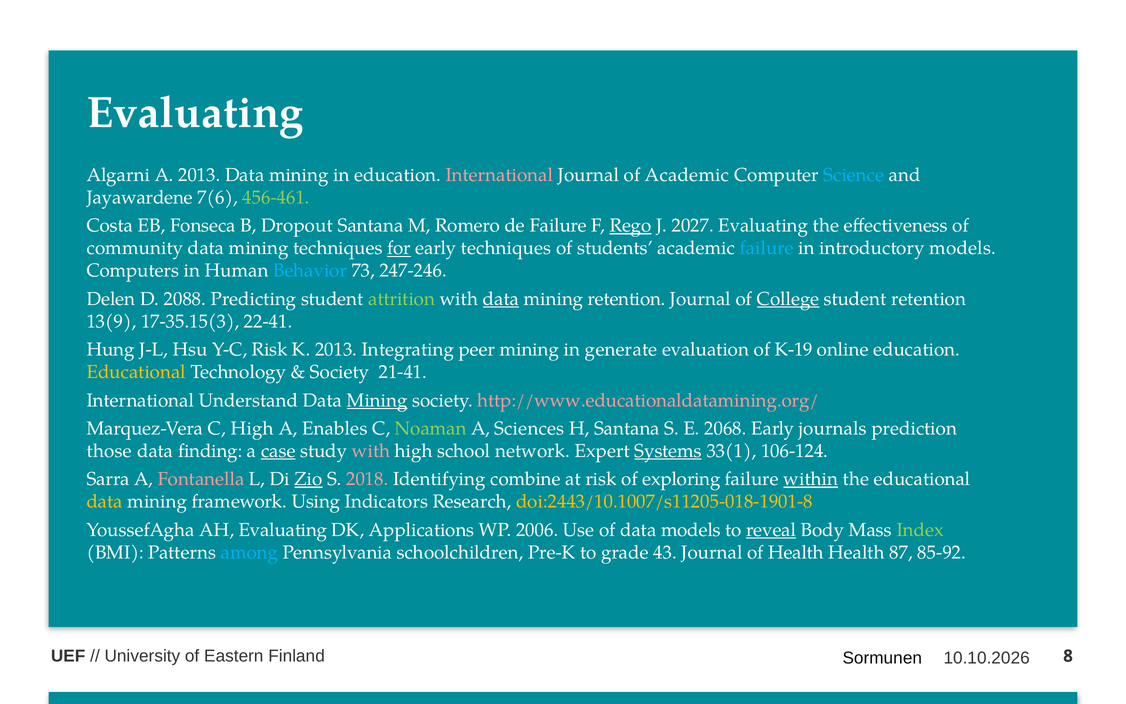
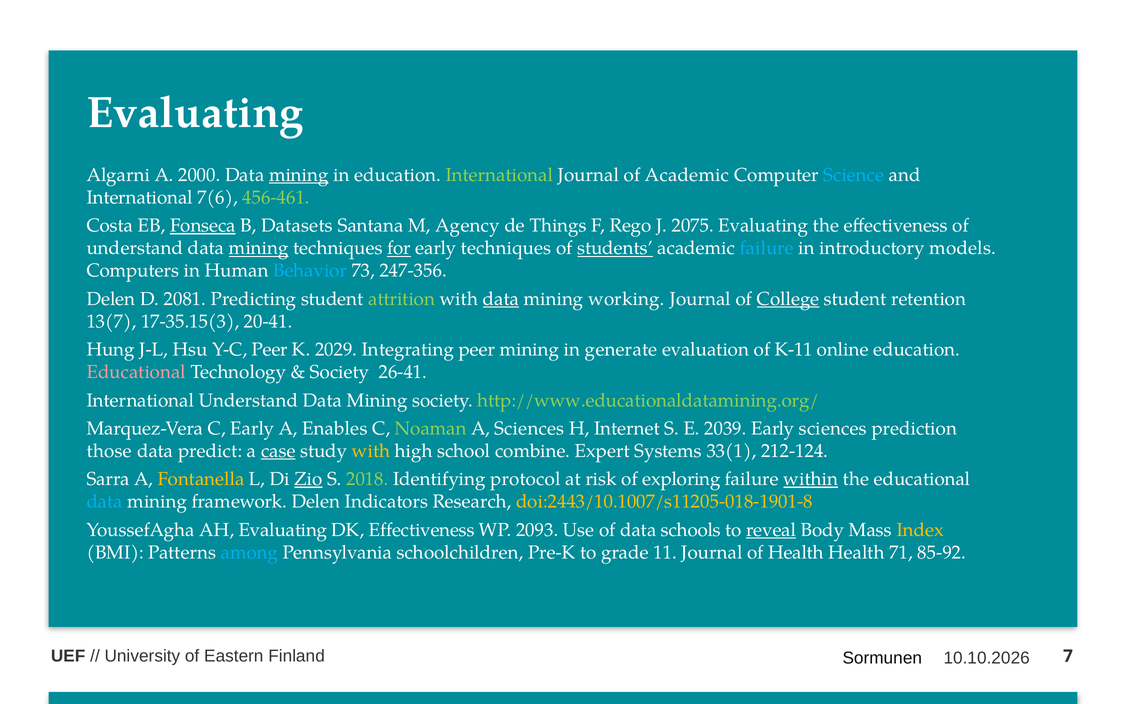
A 2013: 2013 -> 2000
mining at (299, 175) underline: none -> present
International at (499, 175) colour: pink -> light green
Jayawardene at (140, 198): Jayawardene -> International
Fonseca underline: none -> present
Dropout: Dropout -> Datasets
Romero: Romero -> Agency
de Failure: Failure -> Things
Rego underline: present -> none
2027: 2027 -> 2075
community at (135, 248): community -> understand
mining at (259, 248) underline: none -> present
students underline: none -> present
247-246: 247-246 -> 247-356
2088: 2088 -> 2081
mining retention: retention -> working
13(9: 13(9 -> 13(7
22-41: 22-41 -> 20-41
Y-C Risk: Risk -> Peer
K 2013: 2013 -> 2029
K-19: K-19 -> K-11
Educational at (136, 372) colour: yellow -> pink
21-41: 21-41 -> 26-41
Mining at (377, 400) underline: present -> none
http://www.educationaldatamining.org/ colour: pink -> light green
C High: High -> Early
H Santana: Santana -> Internet
2068: 2068 -> 2039
Early journals: journals -> sciences
finding: finding -> predict
with at (371, 451) colour: pink -> yellow
network: network -> combine
Systems underline: present -> none
106-124: 106-124 -> 212-124
Fontanella colour: pink -> yellow
2018 colour: pink -> light green
combine: combine -> protocol
data at (105, 502) colour: yellow -> light blue
framework Using: Using -> Delen
DK Applications: Applications -> Effectiveness
2006: 2006 -> 2093
data models: models -> schools
Index colour: light green -> yellow
43: 43 -> 11
87: 87 -> 71
8: 8 -> 7
